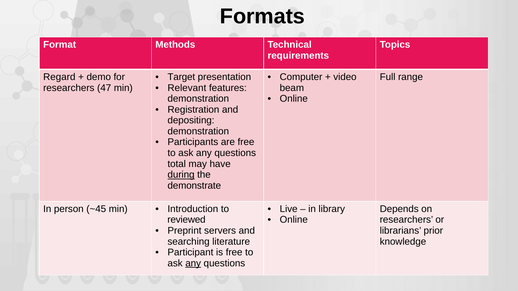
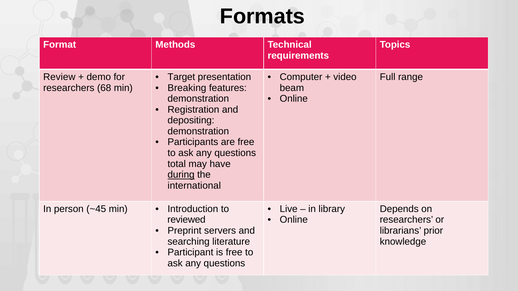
Regard: Regard -> Review
47: 47 -> 68
Relevant: Relevant -> Breaking
demonstrate: demonstrate -> international
any at (193, 264) underline: present -> none
